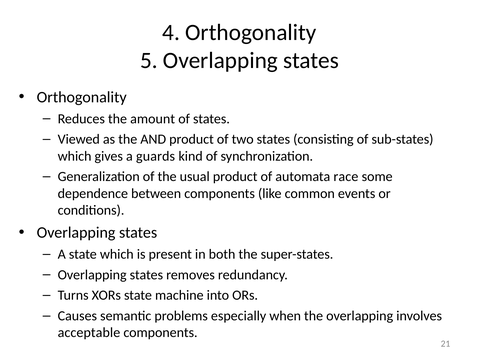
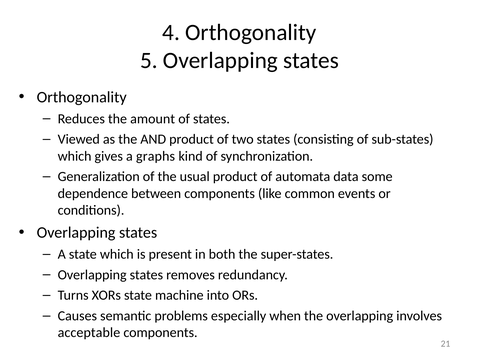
guards: guards -> graphs
race: race -> data
